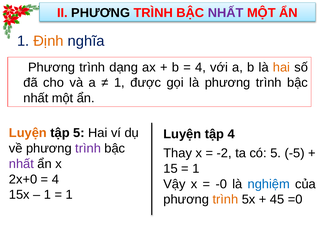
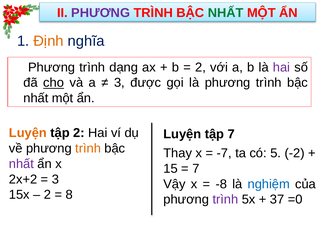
PHƯƠNG at (101, 13) colour: black -> purple
NHẤT at (226, 13) colour: purple -> green
4 at (200, 67): 4 -> 2
hai at (281, 67) colour: orange -> purple
cho underline: none -> present
1 at (119, 83): 1 -> 3
tập 5: 5 -> 2
tập 4: 4 -> 7
trình at (88, 149) colour: purple -> orange
-2: -2 -> -7
-5: -5 -> -2
1 at (196, 169): 1 -> 7
2x+0: 2x+0 -> 2x+2
4 at (55, 179): 4 -> 3
-0: -0 -> -8
1 at (47, 195): 1 -> 2
1 at (69, 195): 1 -> 8
trình at (225, 200) colour: orange -> purple
45: 45 -> 37
